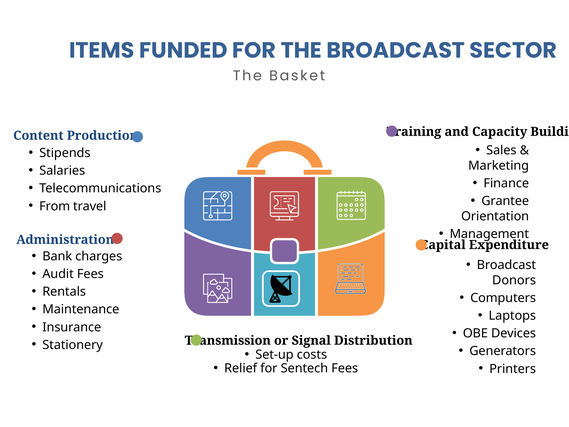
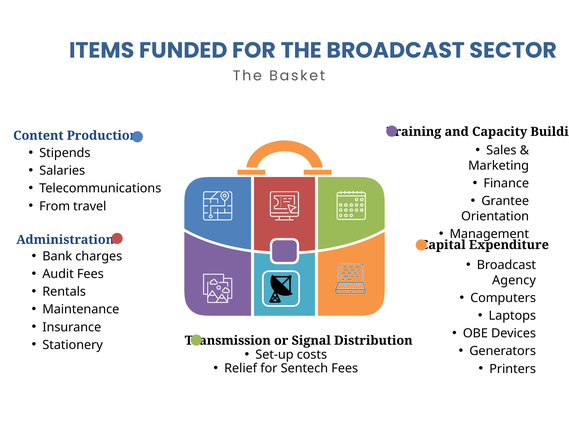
Donors: Donors -> Agency
